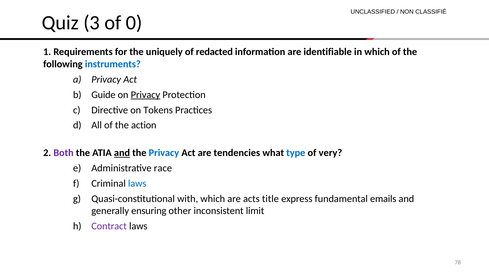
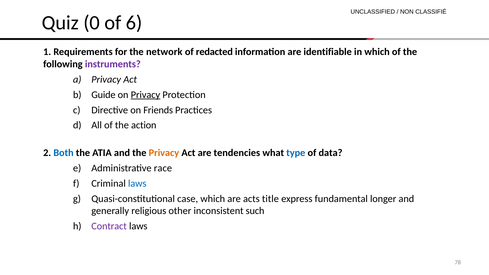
3: 3 -> 0
0: 0 -> 6
uniquely: uniquely -> network
instruments colour: blue -> purple
Tokens: Tokens -> Friends
Both colour: purple -> blue
and at (122, 153) underline: present -> none
Privacy at (164, 153) colour: blue -> orange
very: very -> data
with: with -> case
emails: emails -> longer
ensuring: ensuring -> religious
limit: limit -> such
